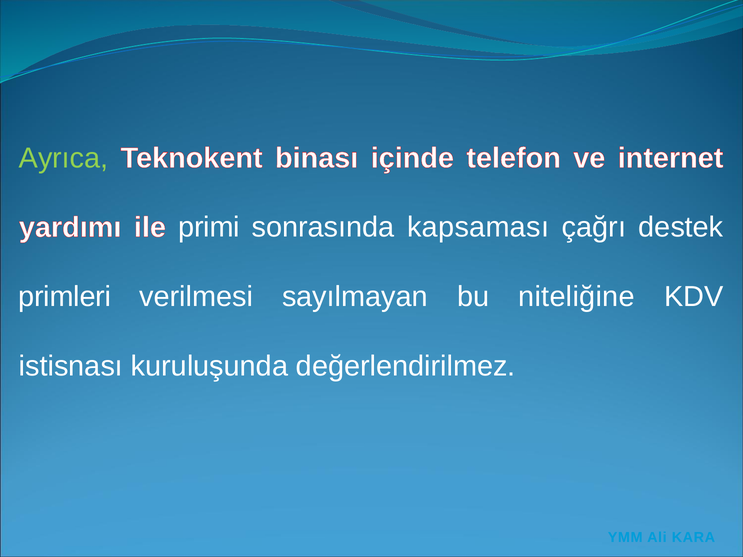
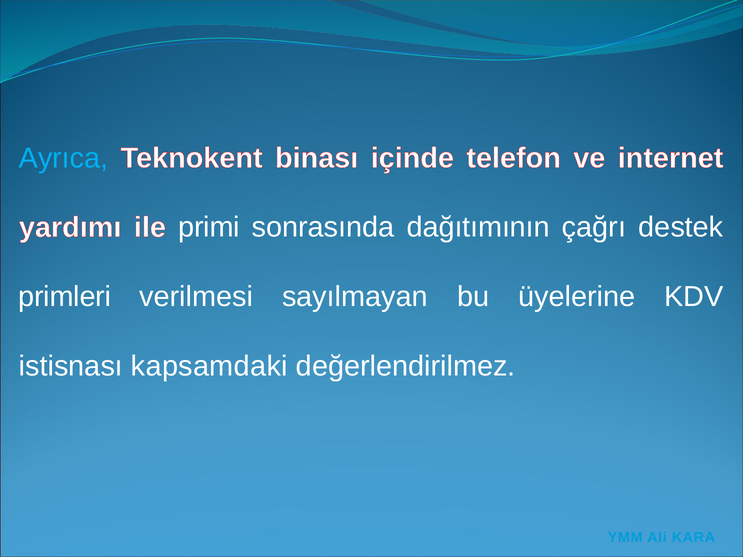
Ayrıca colour: light green -> light blue
kapsaması: kapsaması -> dağıtımının
niteliğine: niteliğine -> üyelerine
kuruluşunda: kuruluşunda -> kapsamdaki
